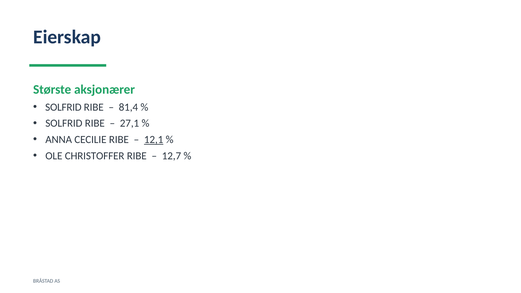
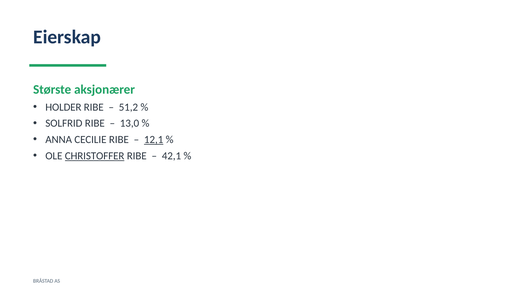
SOLFRID at (63, 107): SOLFRID -> HOLDER
81,4: 81,4 -> 51,2
27,1: 27,1 -> 13,0
CHRISTOFFER underline: none -> present
12,7: 12,7 -> 42,1
